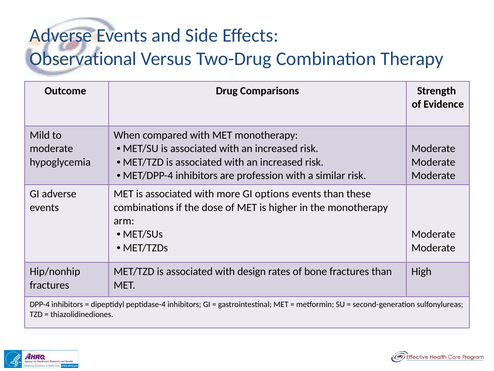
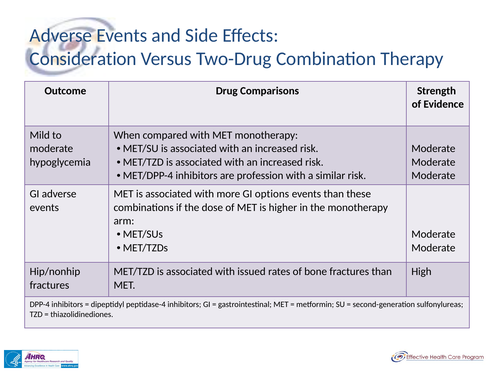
Observational: Observational -> Consideration
design: design -> issued
